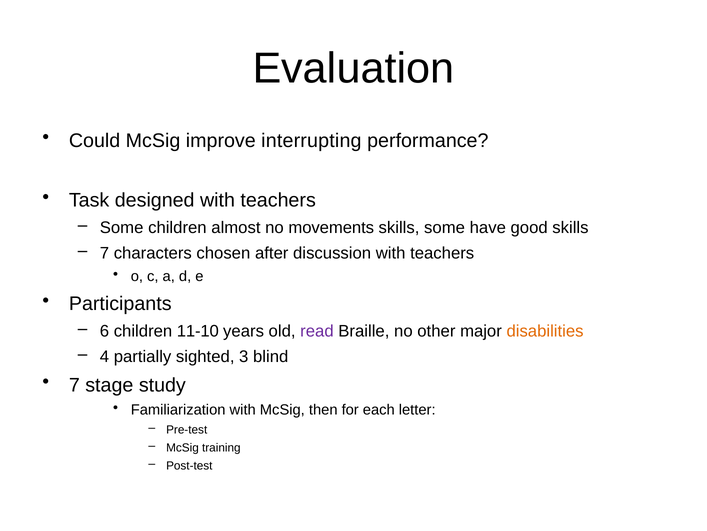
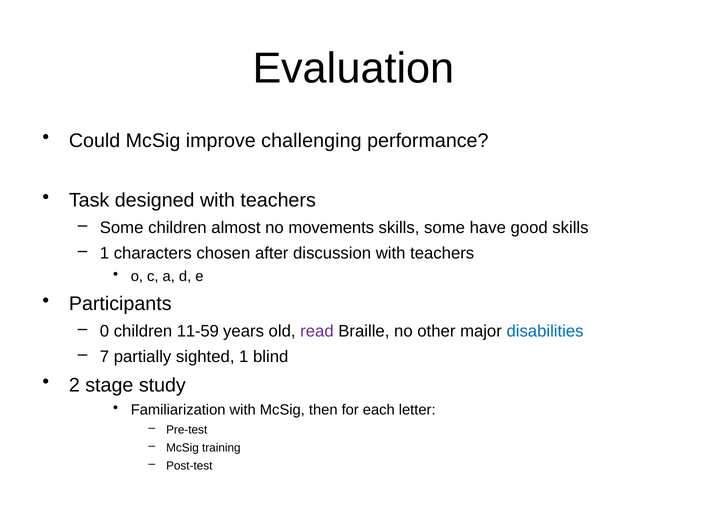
interrupting: interrupting -> challenging
7 at (105, 253): 7 -> 1
6: 6 -> 0
11-10: 11-10 -> 11-59
disabilities colour: orange -> blue
4: 4 -> 7
sighted 3: 3 -> 1
7 at (74, 384): 7 -> 2
